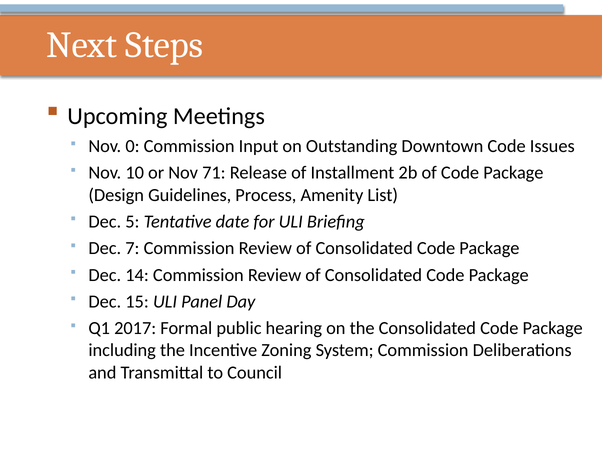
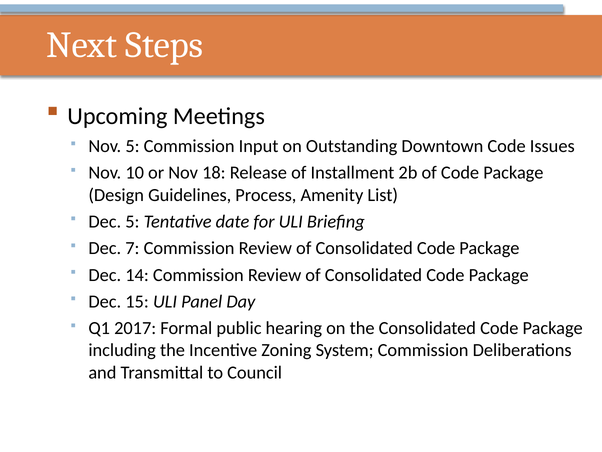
Nov 0: 0 -> 5
71: 71 -> 18
